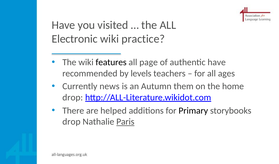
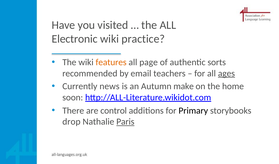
features colour: black -> orange
authentic have: have -> sorts
levels: levels -> email
ages underline: none -> present
them: them -> make
drop at (73, 98): drop -> soon
helped: helped -> control
